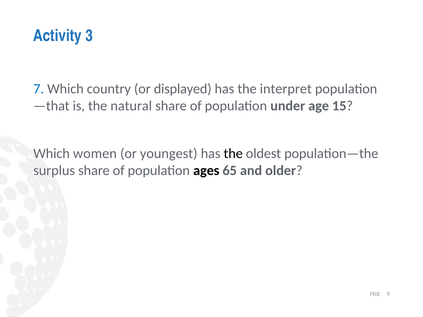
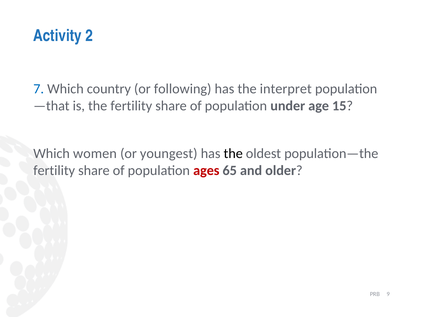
3: 3 -> 2
displayed: displayed -> following
the natural: natural -> fertility
surplus at (54, 171): surplus -> fertility
ages colour: black -> red
